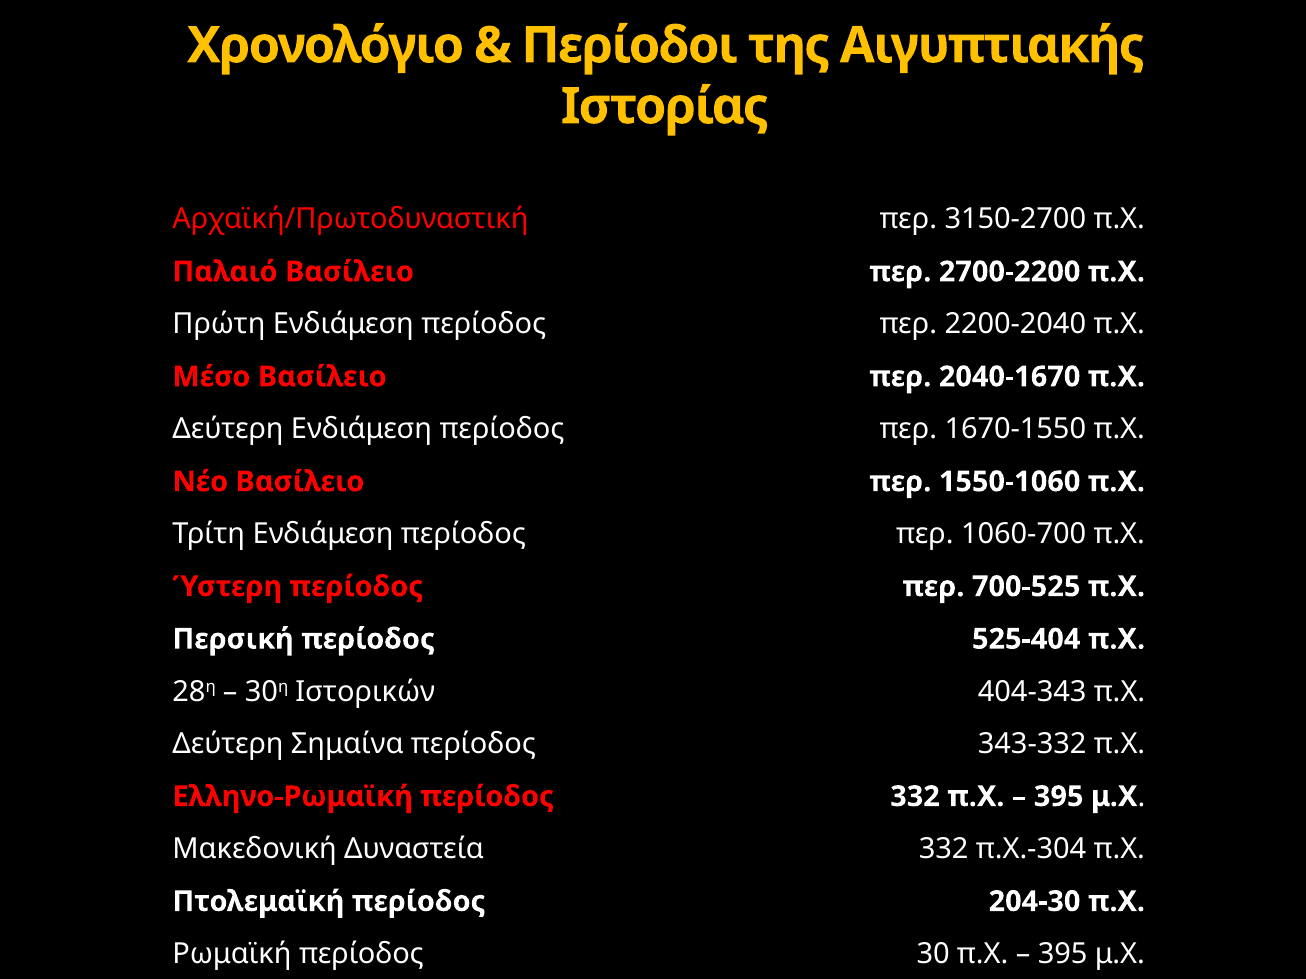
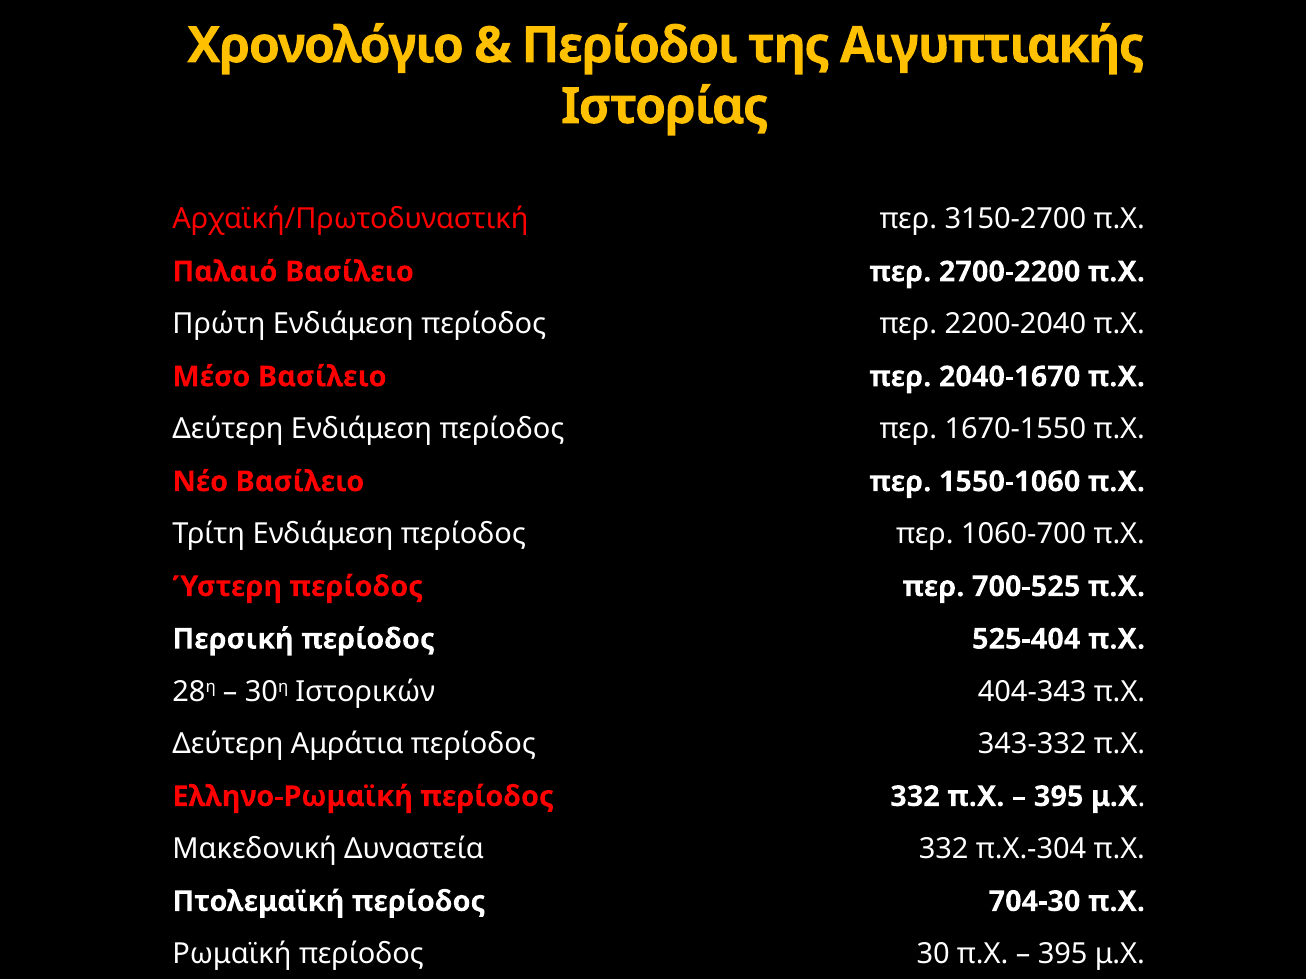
Σημαίνα: Σημαίνα -> Αμράτια
204-30: 204-30 -> 704-30
